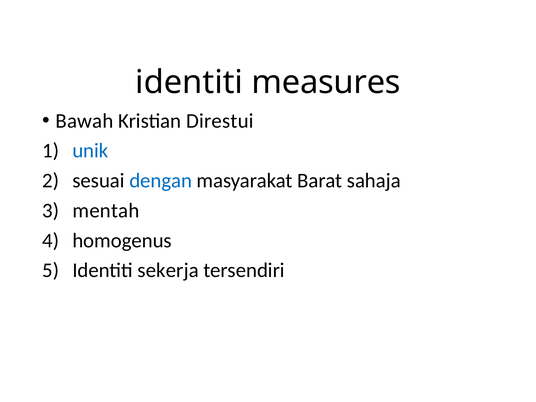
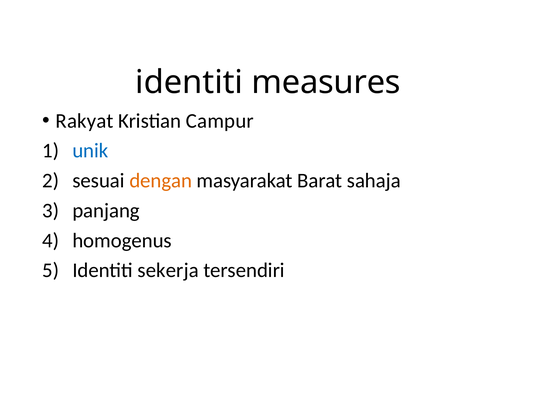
Bawah: Bawah -> Rakyat
Direstui: Direstui -> Campur
dengan colour: blue -> orange
mentah: mentah -> panjang
